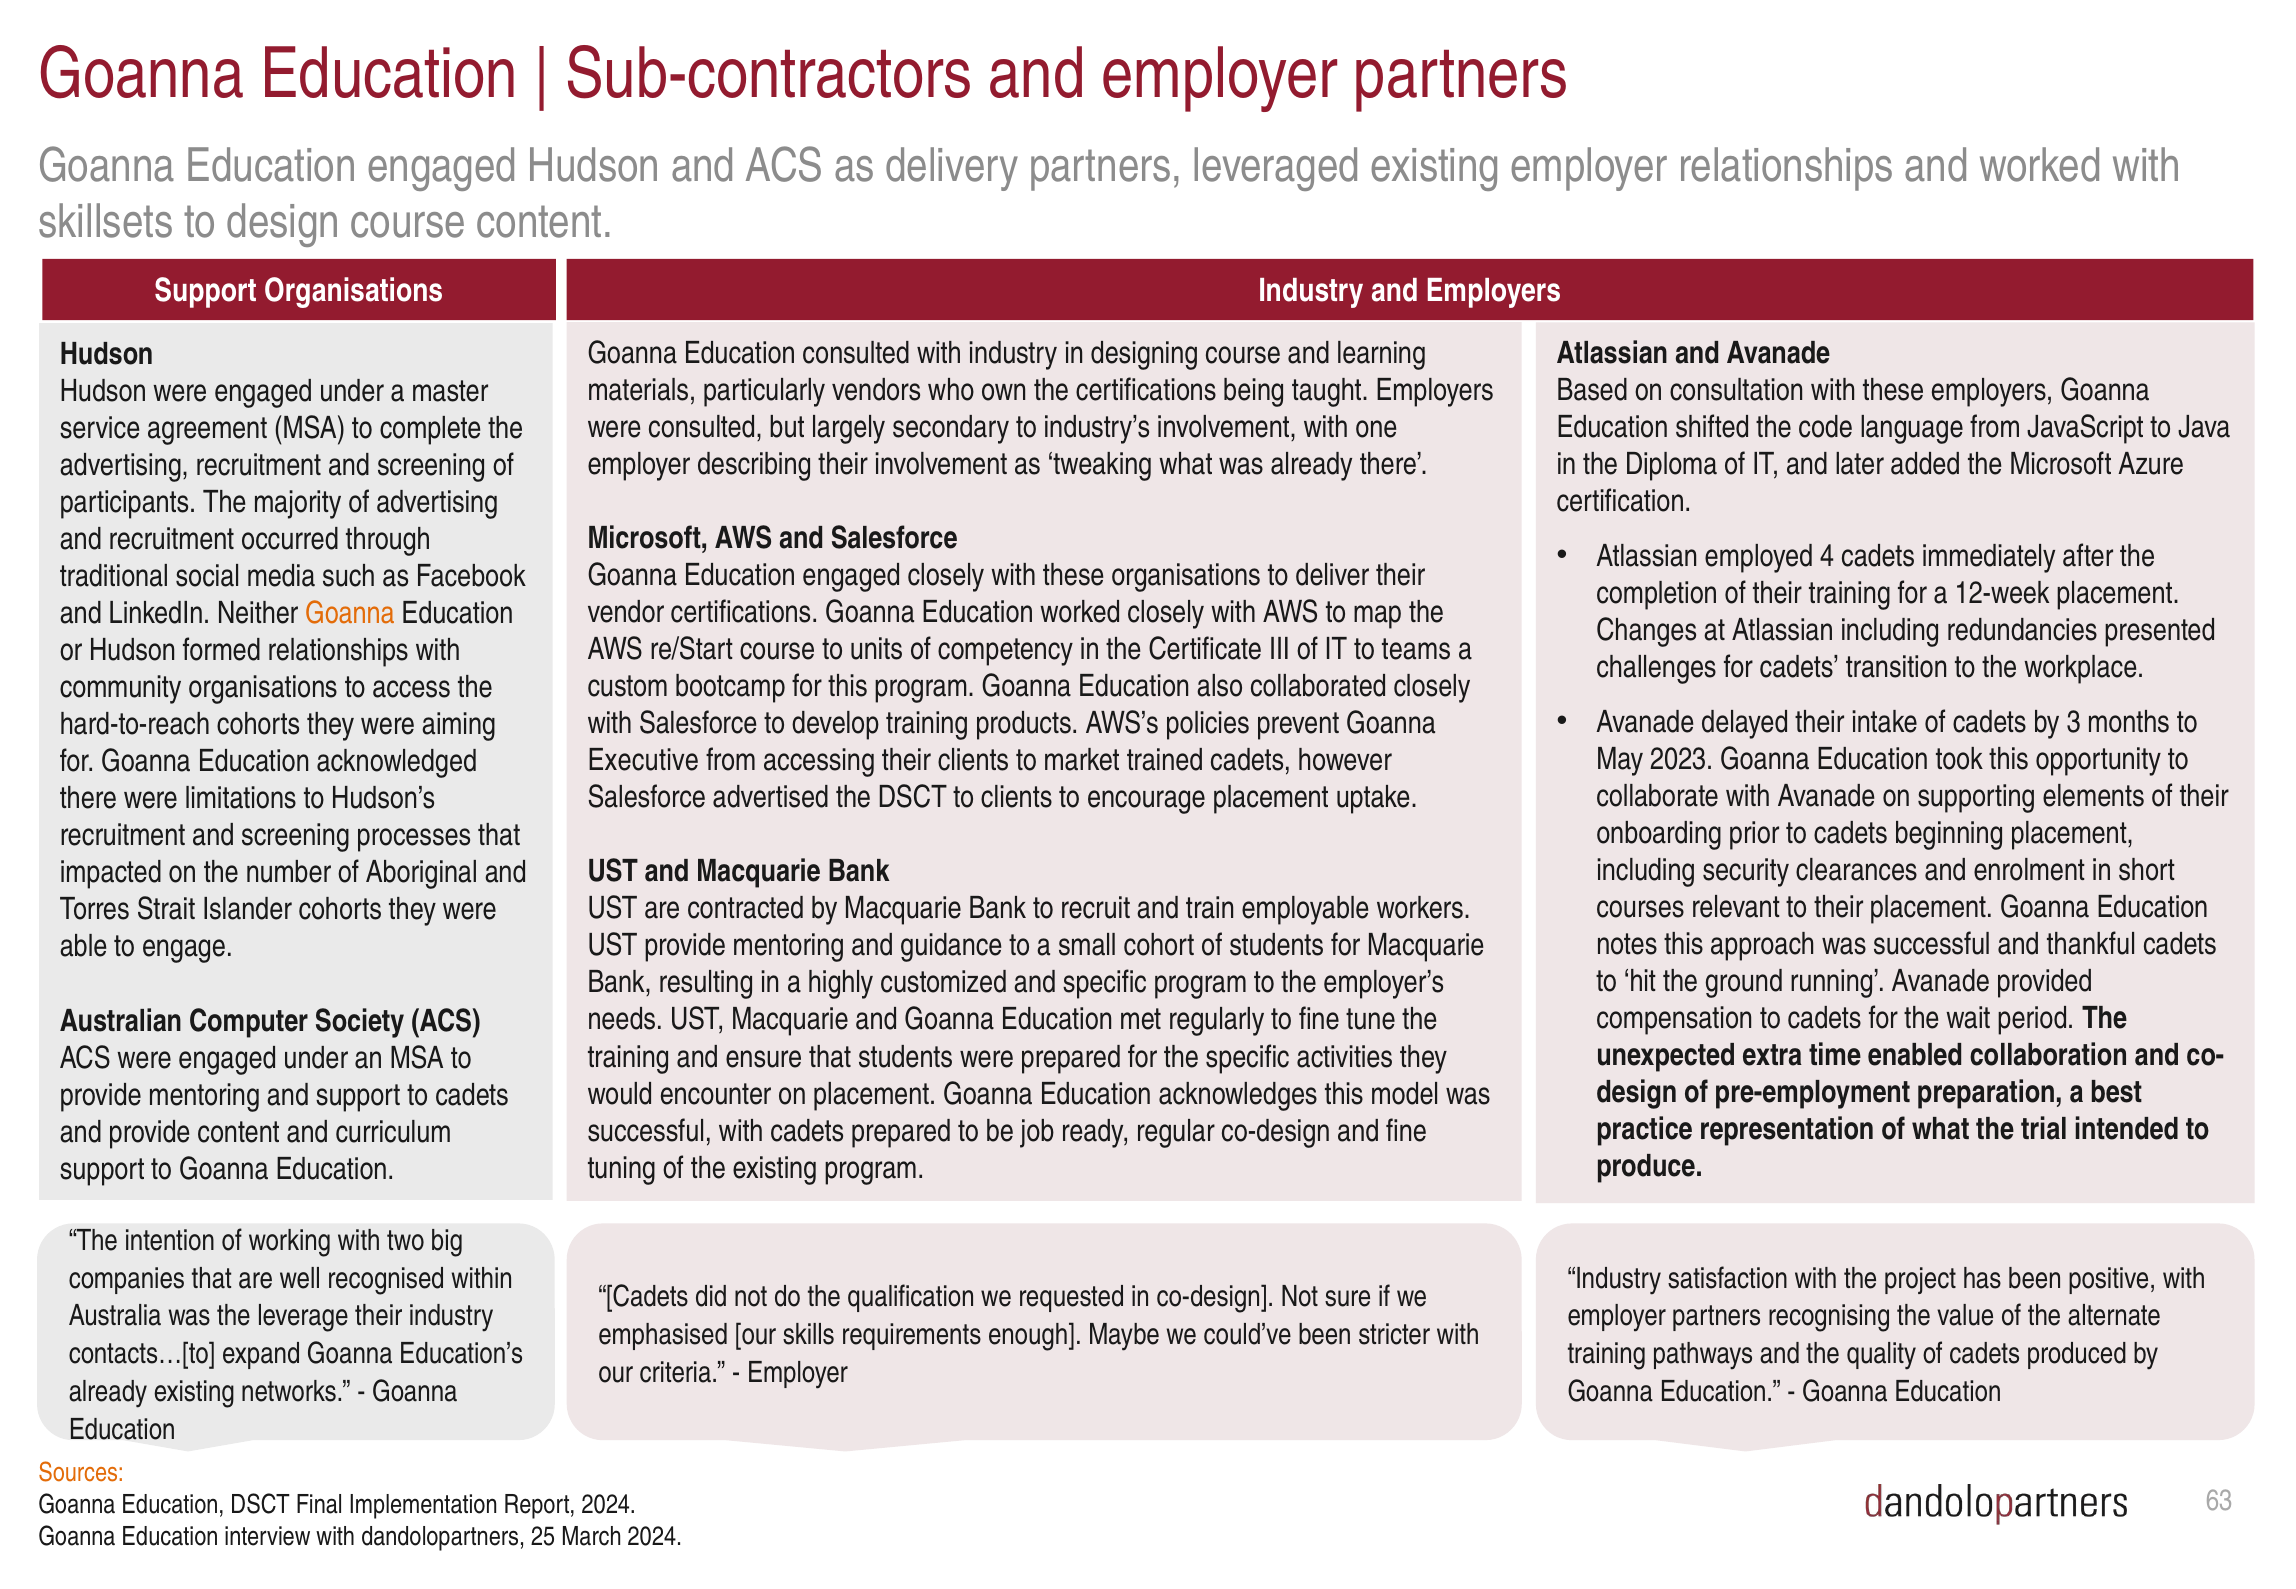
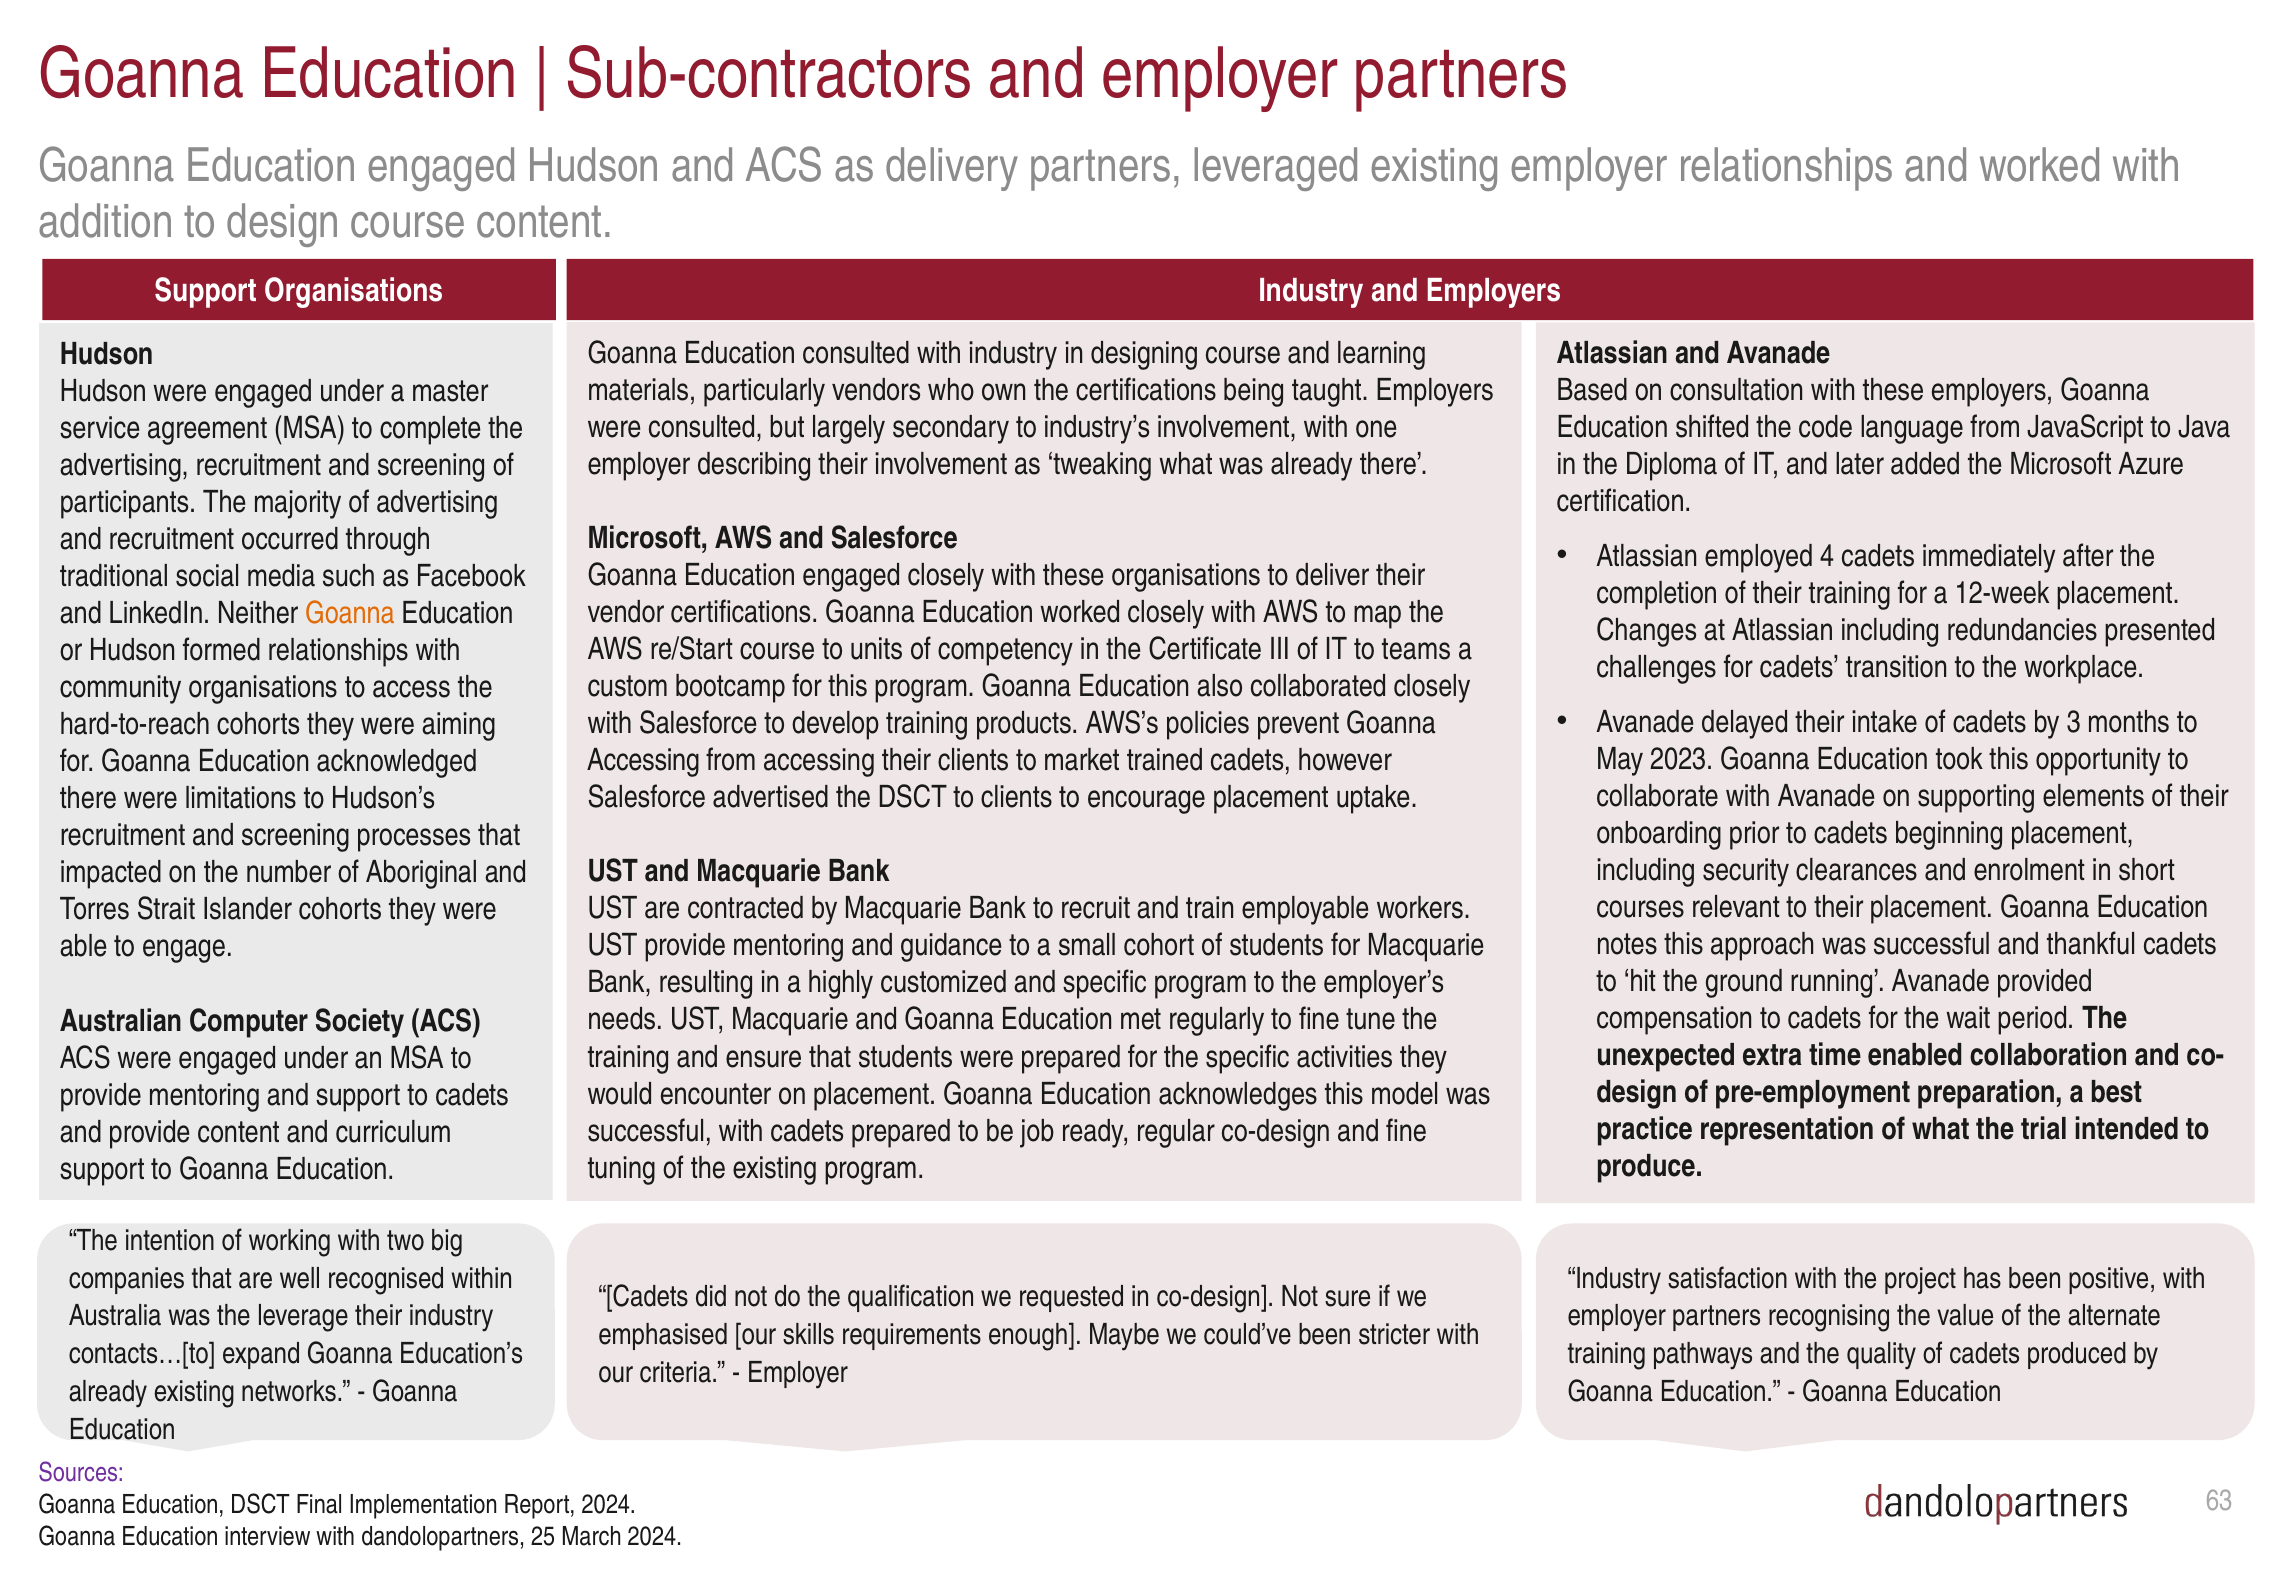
skillsets: skillsets -> addition
Executive at (643, 761): Executive -> Accessing
Sources colour: orange -> purple
